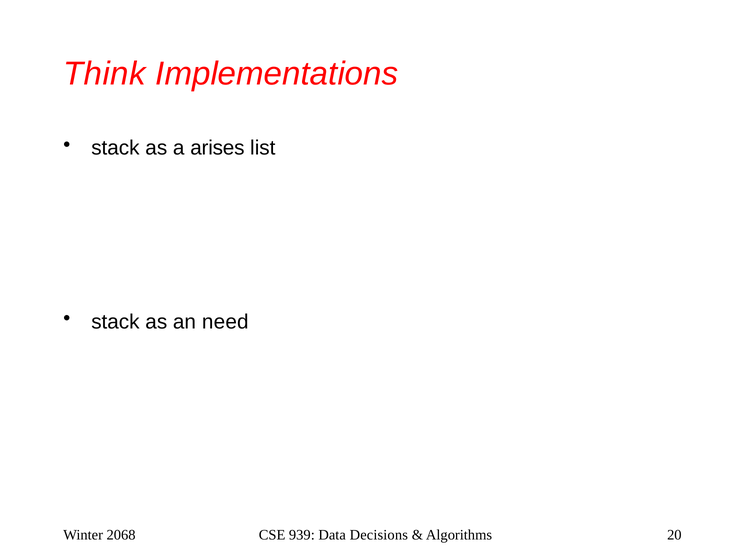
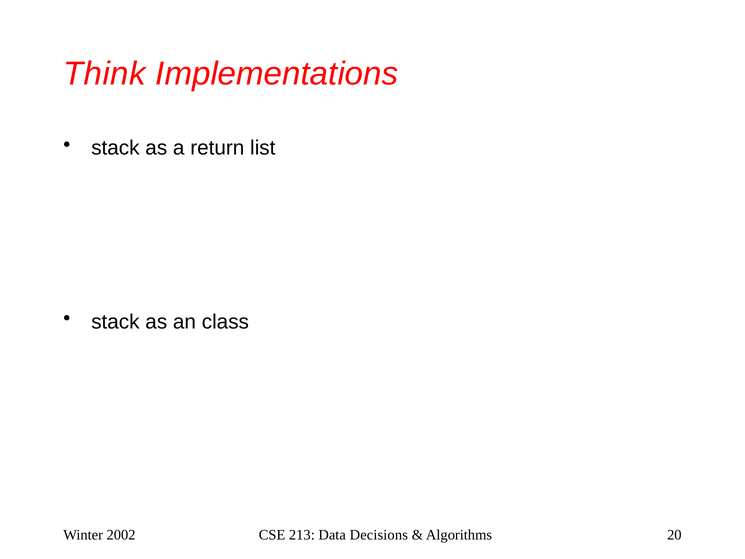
arises: arises -> return
need: need -> class
2068: 2068 -> 2002
939: 939 -> 213
